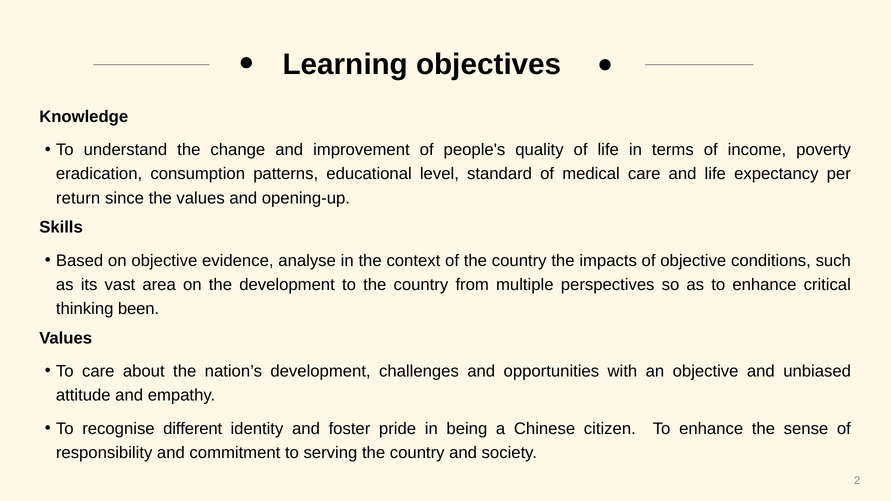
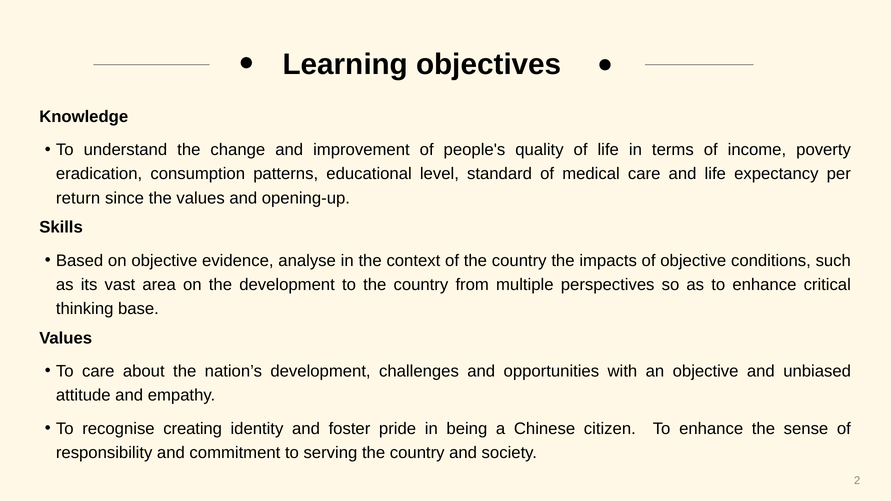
been: been -> base
different: different -> creating
